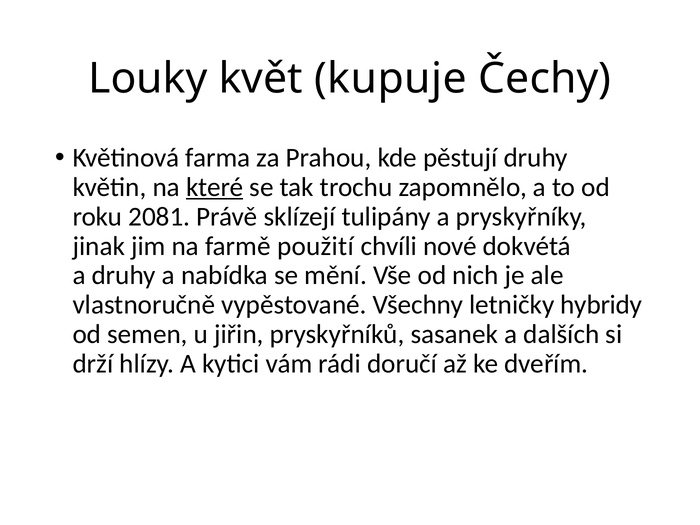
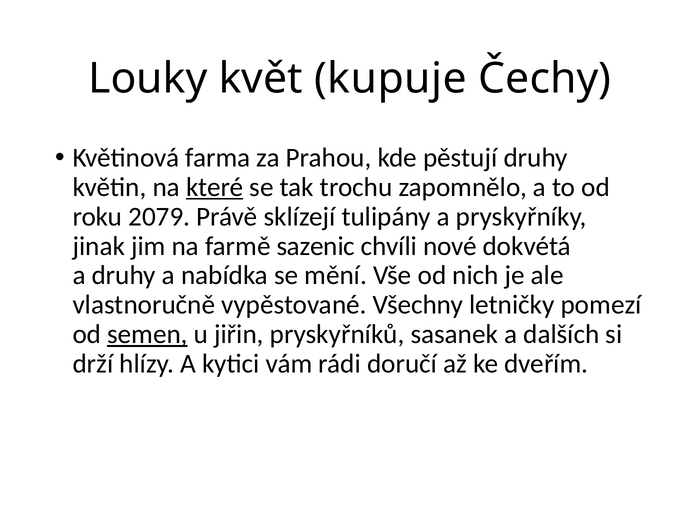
2081: 2081 -> 2079
použití: použití -> sazenic
hybridy: hybridy -> pomezí
semen underline: none -> present
